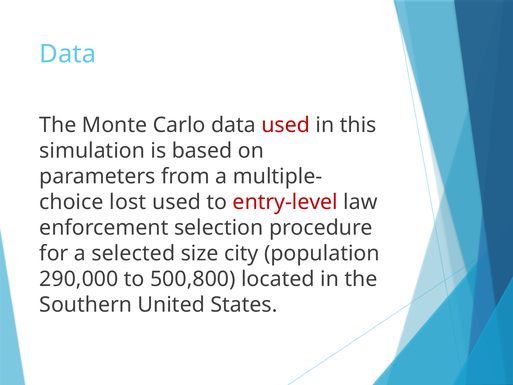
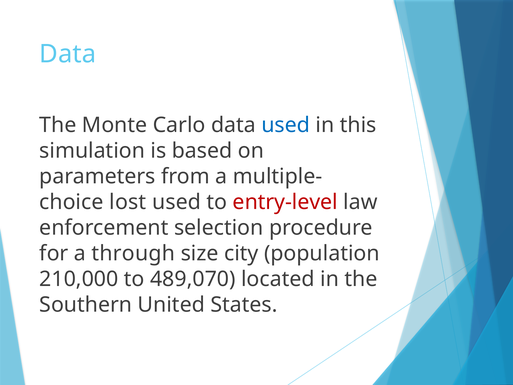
used at (286, 125) colour: red -> blue
selected: selected -> through
290,000: 290,000 -> 210,000
500,800: 500,800 -> 489,070
